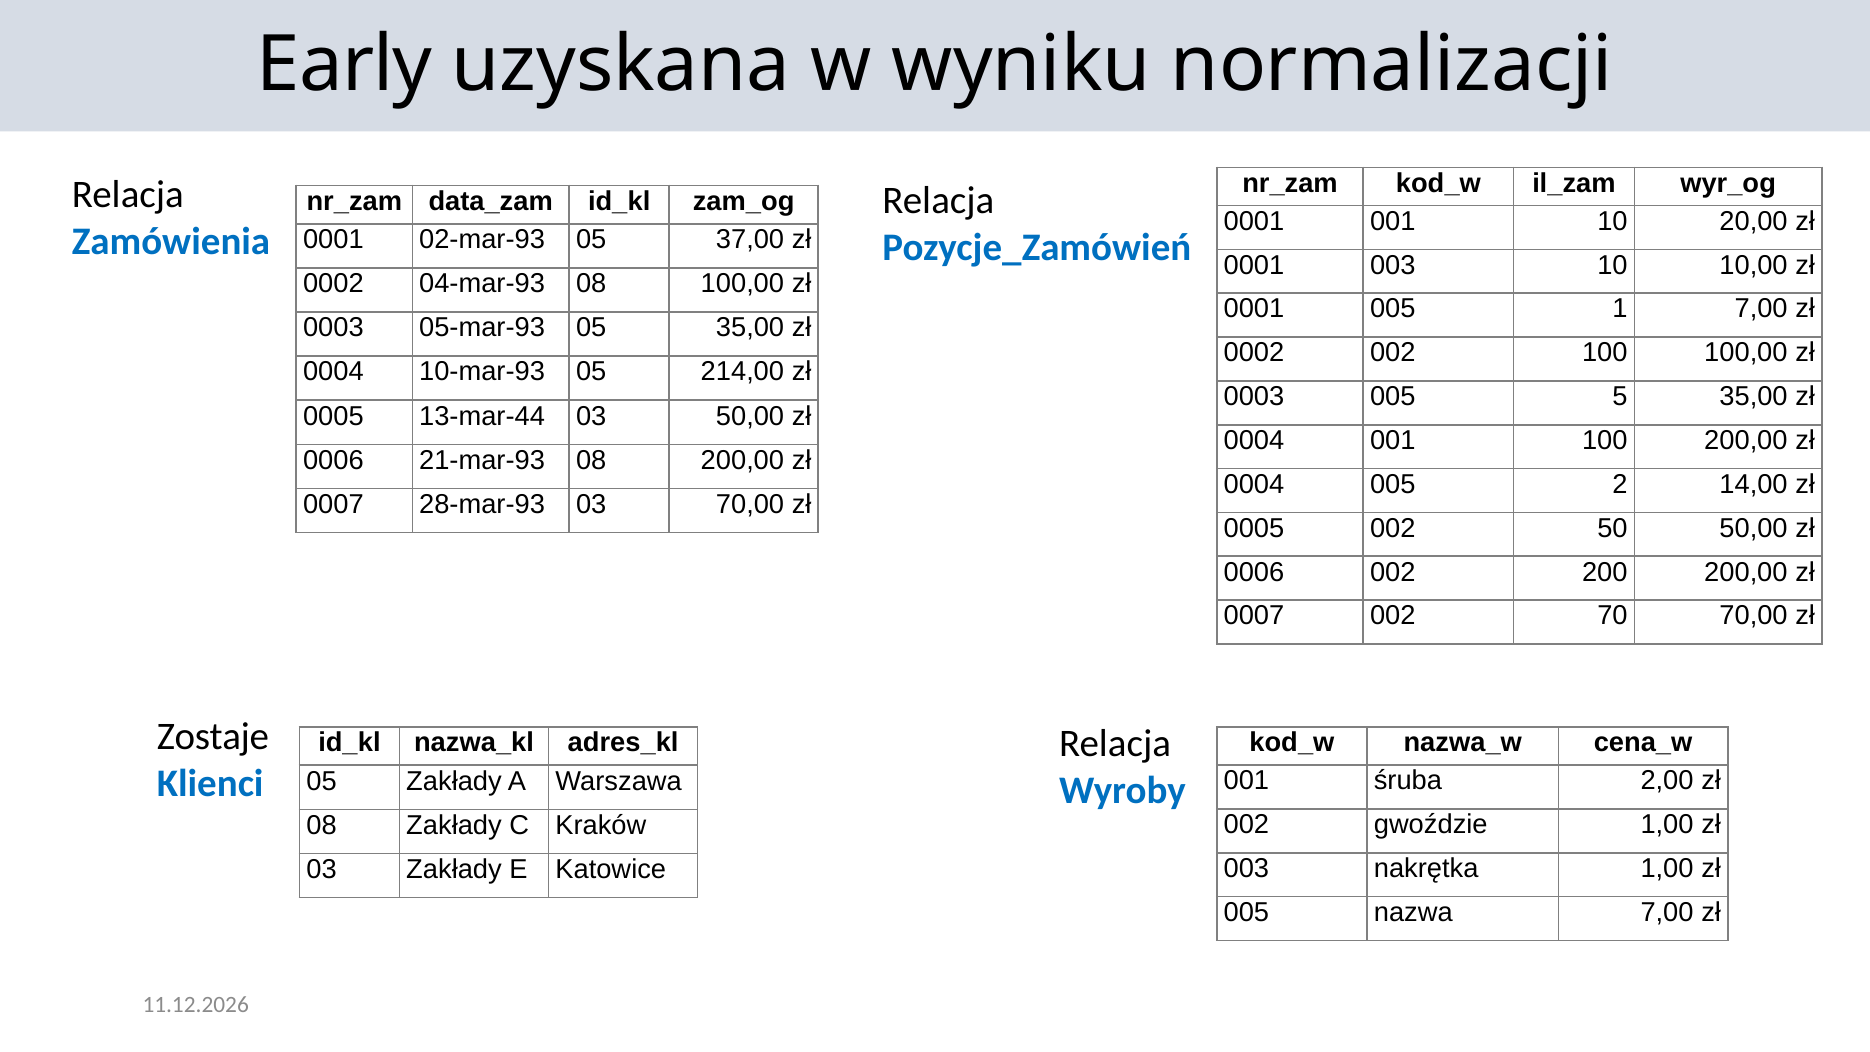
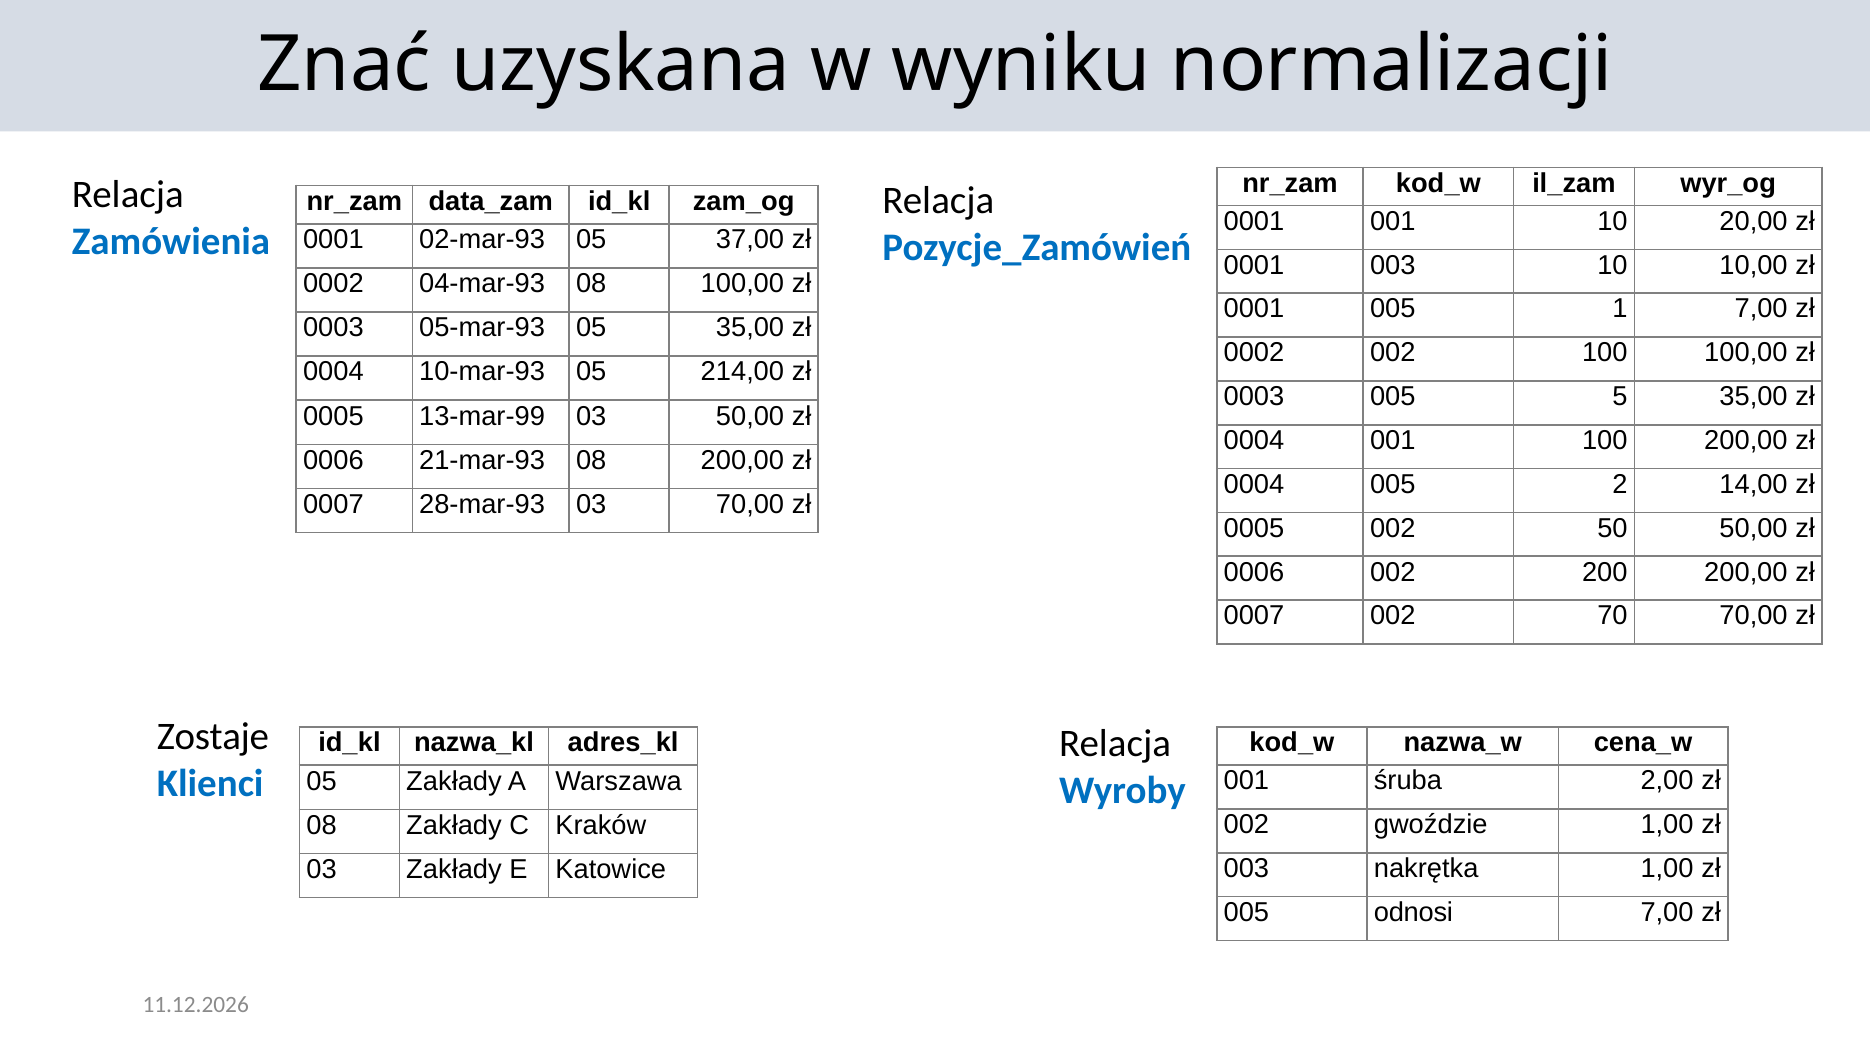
Early: Early -> Znać
13-mar-44: 13-mar-44 -> 13-mar-99
nazwa: nazwa -> odnosi
